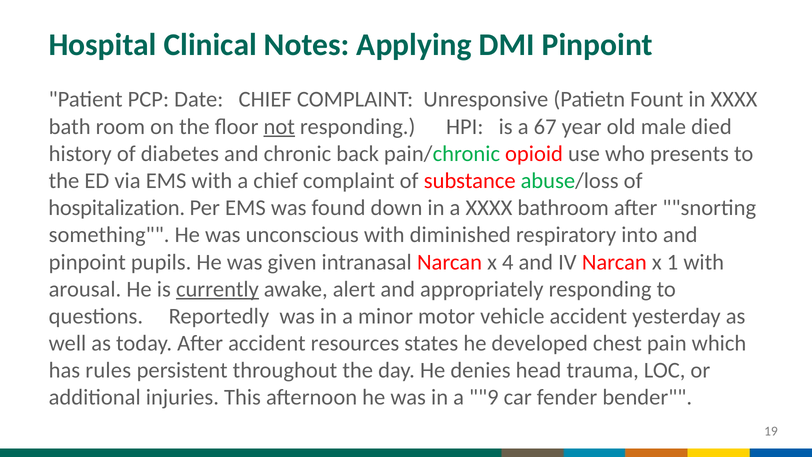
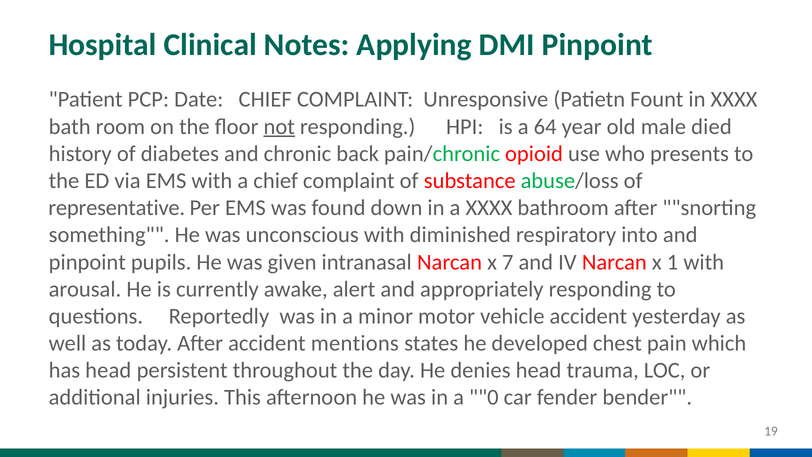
67: 67 -> 64
hospitalization: hospitalization -> representative
4: 4 -> 7
currently underline: present -> none
resources: resources -> mentions
has rules: rules -> head
9: 9 -> 0
